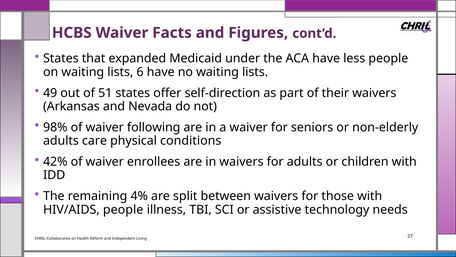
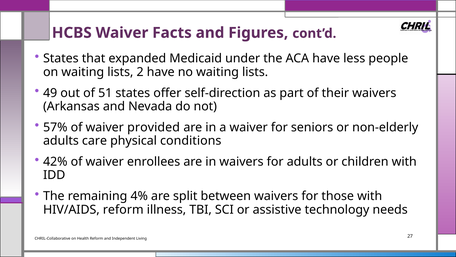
6: 6 -> 2
98%: 98% -> 57%
following: following -> provided
HIV/AIDS people: people -> reform
